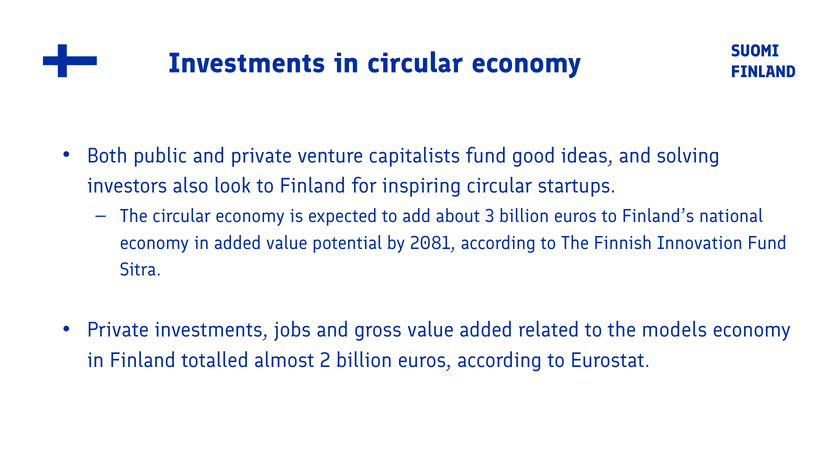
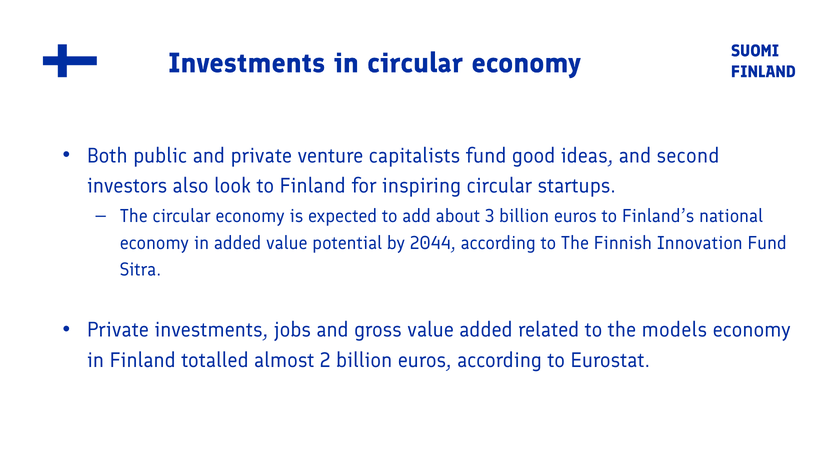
solving: solving -> second
2081: 2081 -> 2044
